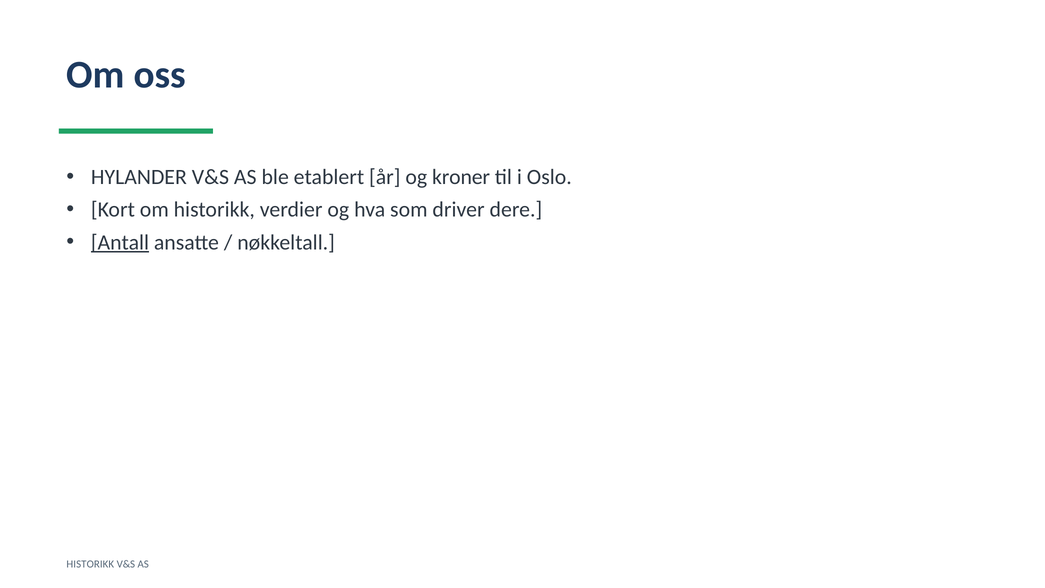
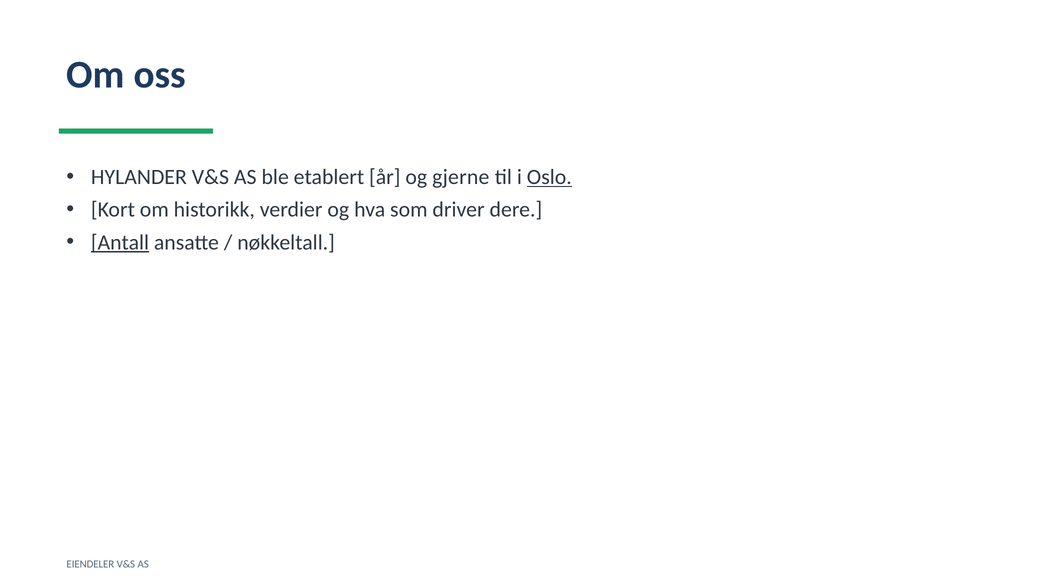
kroner: kroner -> gjerne
Oslo underline: none -> present
HISTORIKK at (90, 564): HISTORIKK -> EIENDELER
